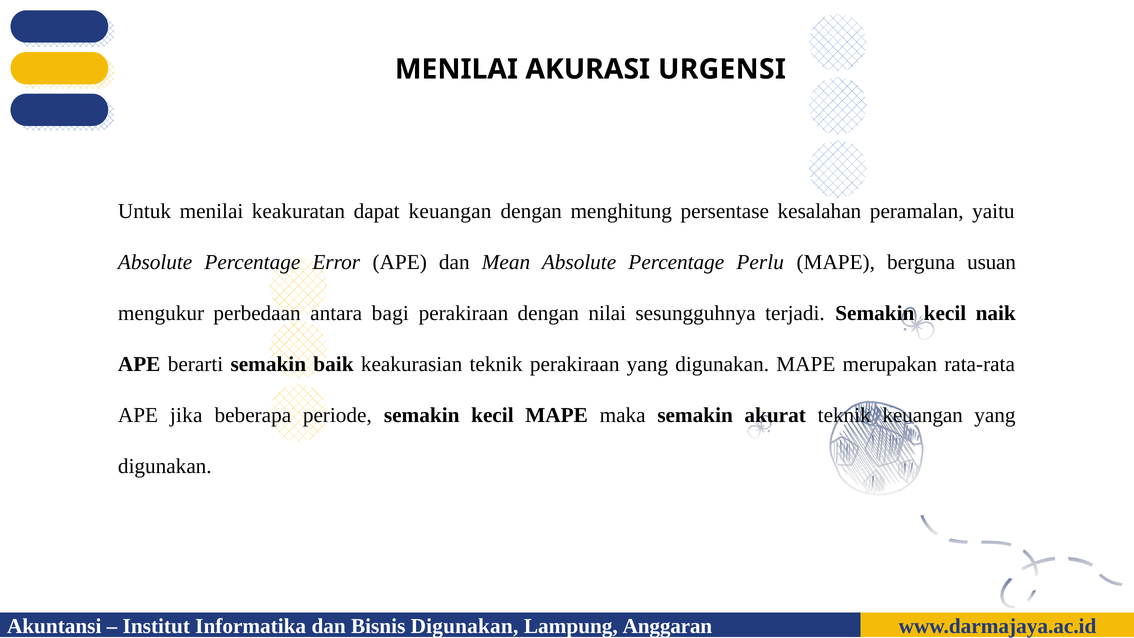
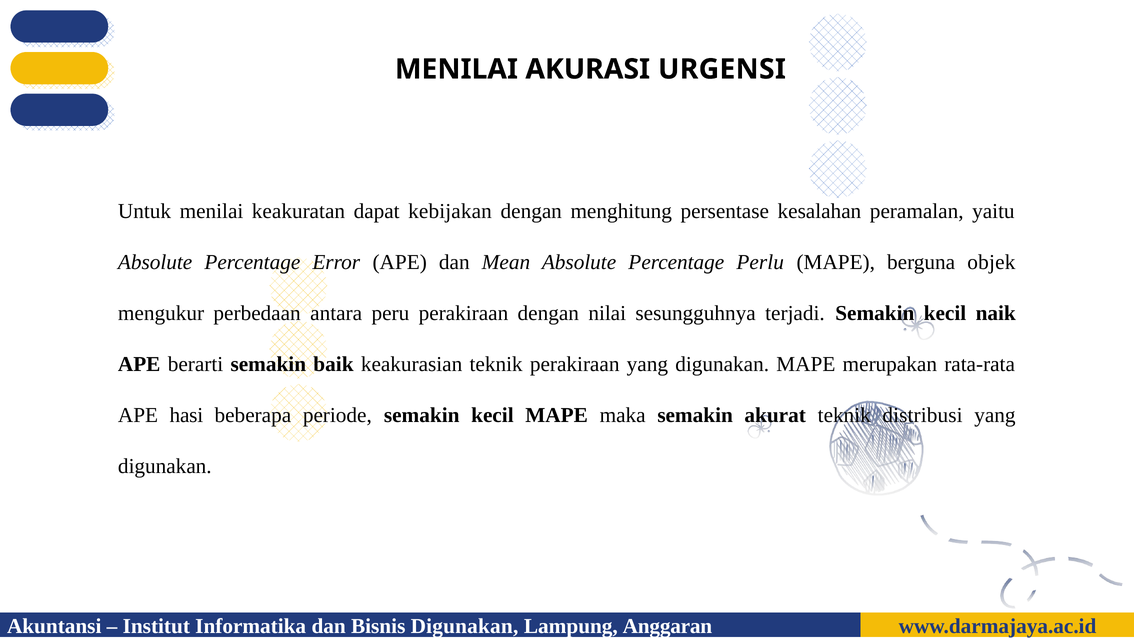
dapat keuangan: keuangan -> kebijakan
usuan: usuan -> objek
bagi: bagi -> peru
jika: jika -> hasi
teknik keuangan: keuangan -> distribusi
